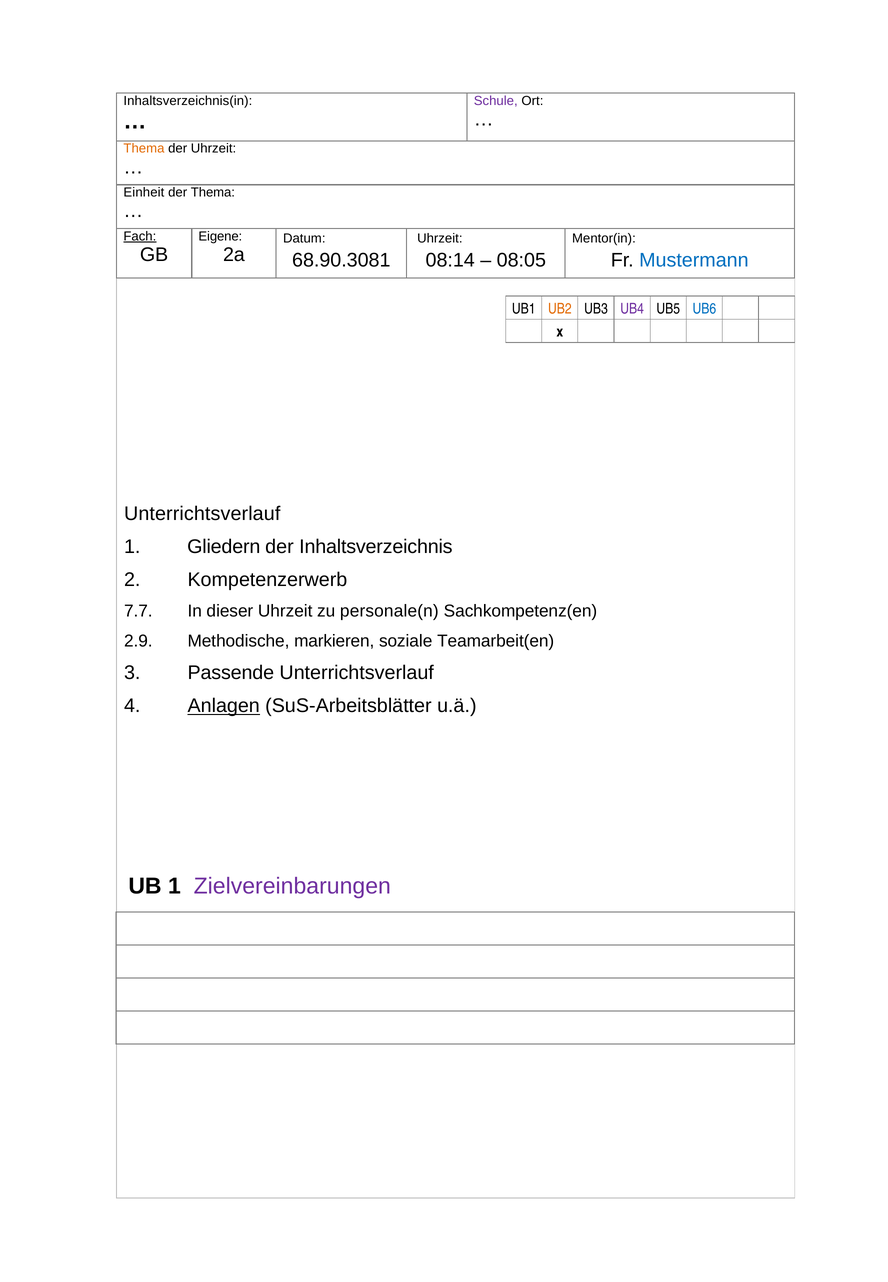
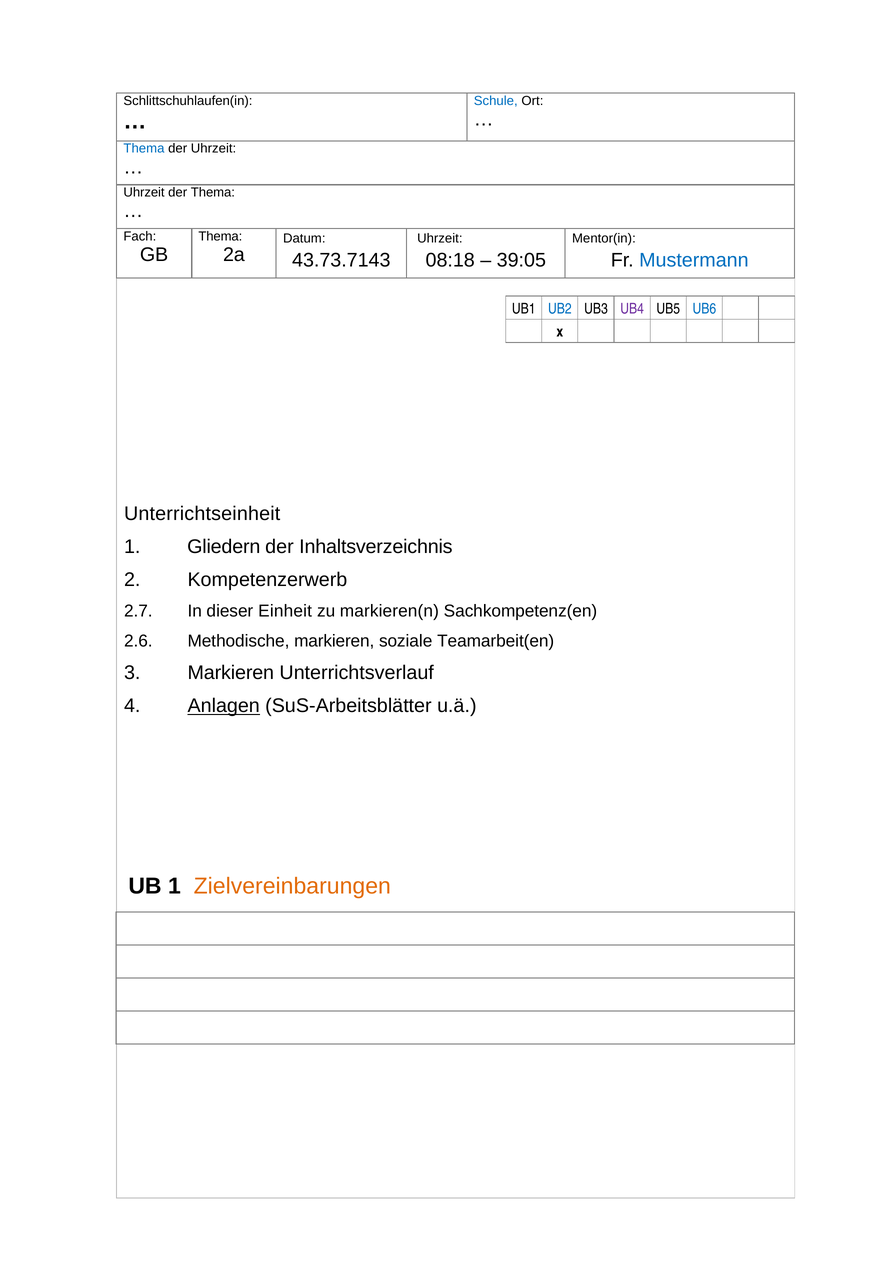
Inhaltsverzeichnis(in: Inhaltsverzeichnis(in -> Schlittschuhlaufen(in
Schule colour: purple -> blue
Thema at (144, 149) colour: orange -> blue
Einheit at (144, 193): Einheit -> Uhrzeit
Fach underline: present -> none
Eigene at (220, 236): Eigene -> Thema
68.90.3081: 68.90.3081 -> 43.73.7143
08:14: 08:14 -> 08:18
08:05: 08:05 -> 39:05
UB2 colour: orange -> blue
Unterrichtsverlauf at (202, 514): Unterrichtsverlauf -> Unterrichtseinheit
7.7: 7.7 -> 2.7
dieser Uhrzeit: Uhrzeit -> Einheit
personale(n: personale(n -> markieren(n
2.9: 2.9 -> 2.6
3 Passende: Passende -> Markieren
Zielvereinbarungen colour: purple -> orange
